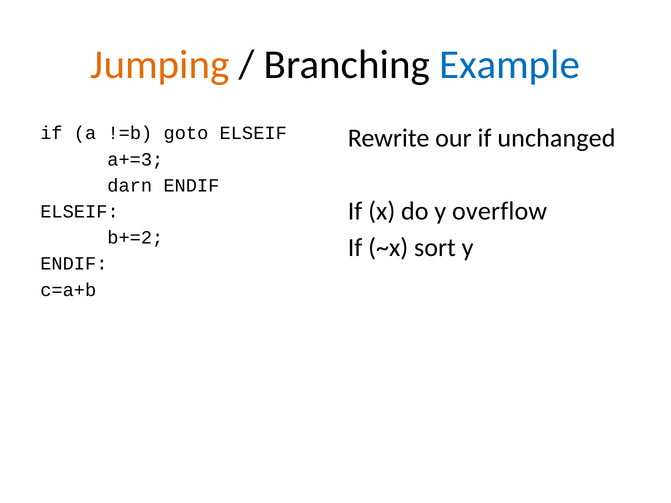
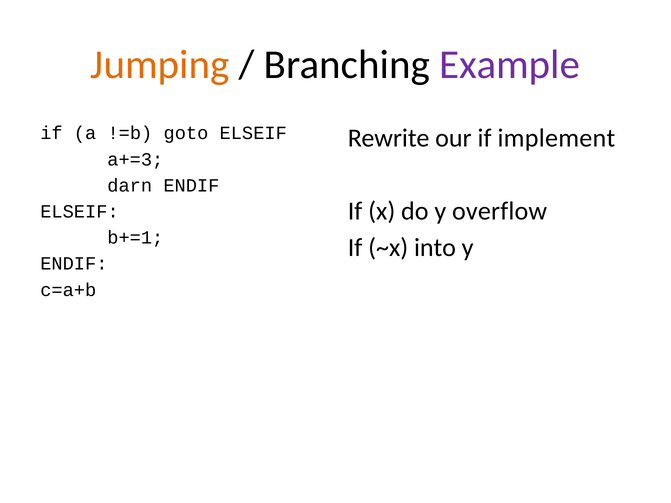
Example colour: blue -> purple
unchanged: unchanged -> implement
b+=2: b+=2 -> b+=1
sort: sort -> into
